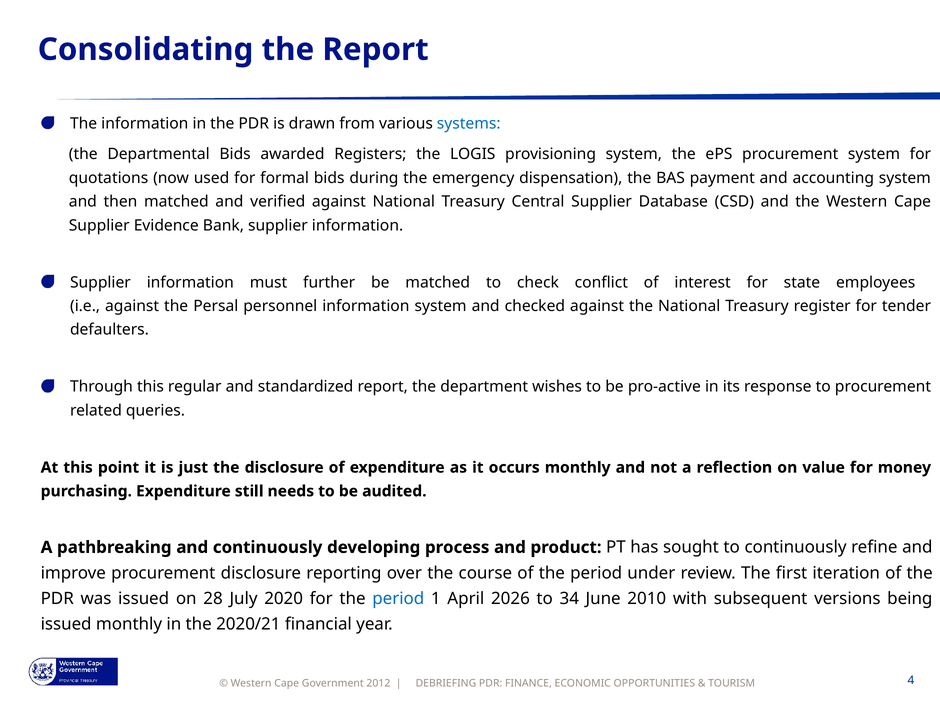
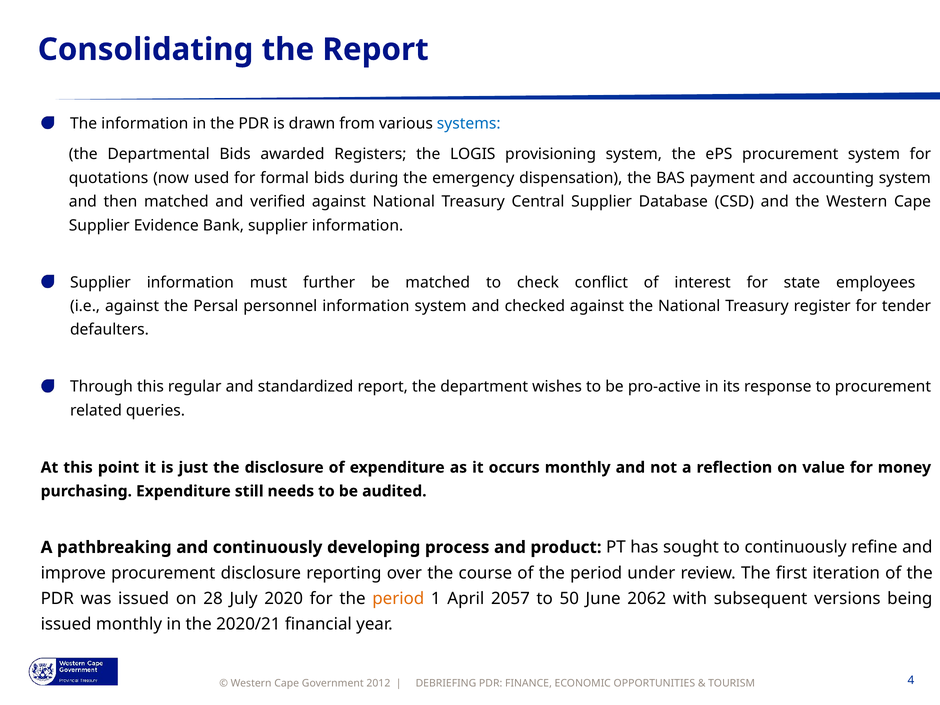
period at (398, 599) colour: blue -> orange
2026: 2026 -> 2057
34: 34 -> 50
2010: 2010 -> 2062
